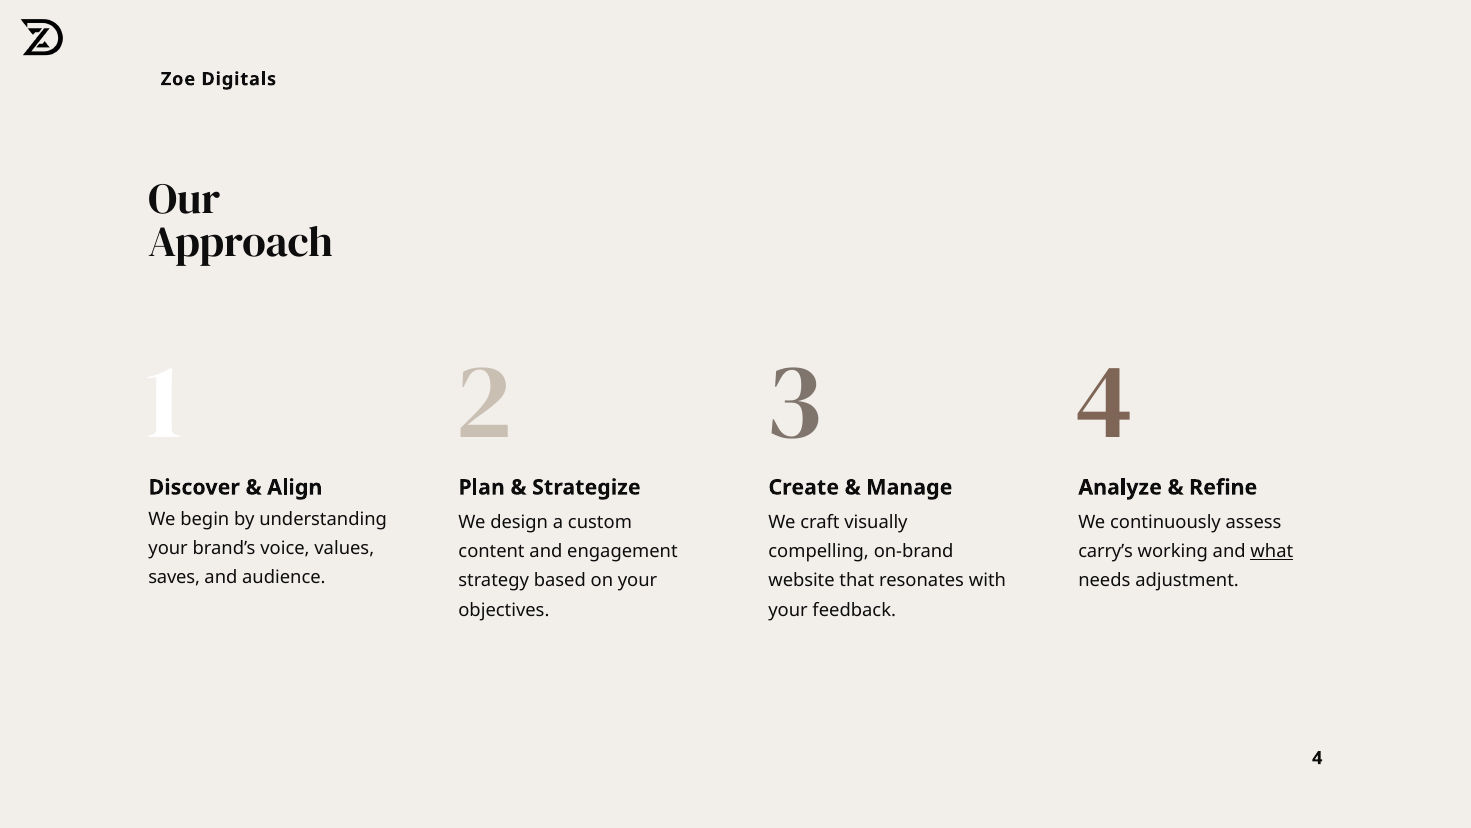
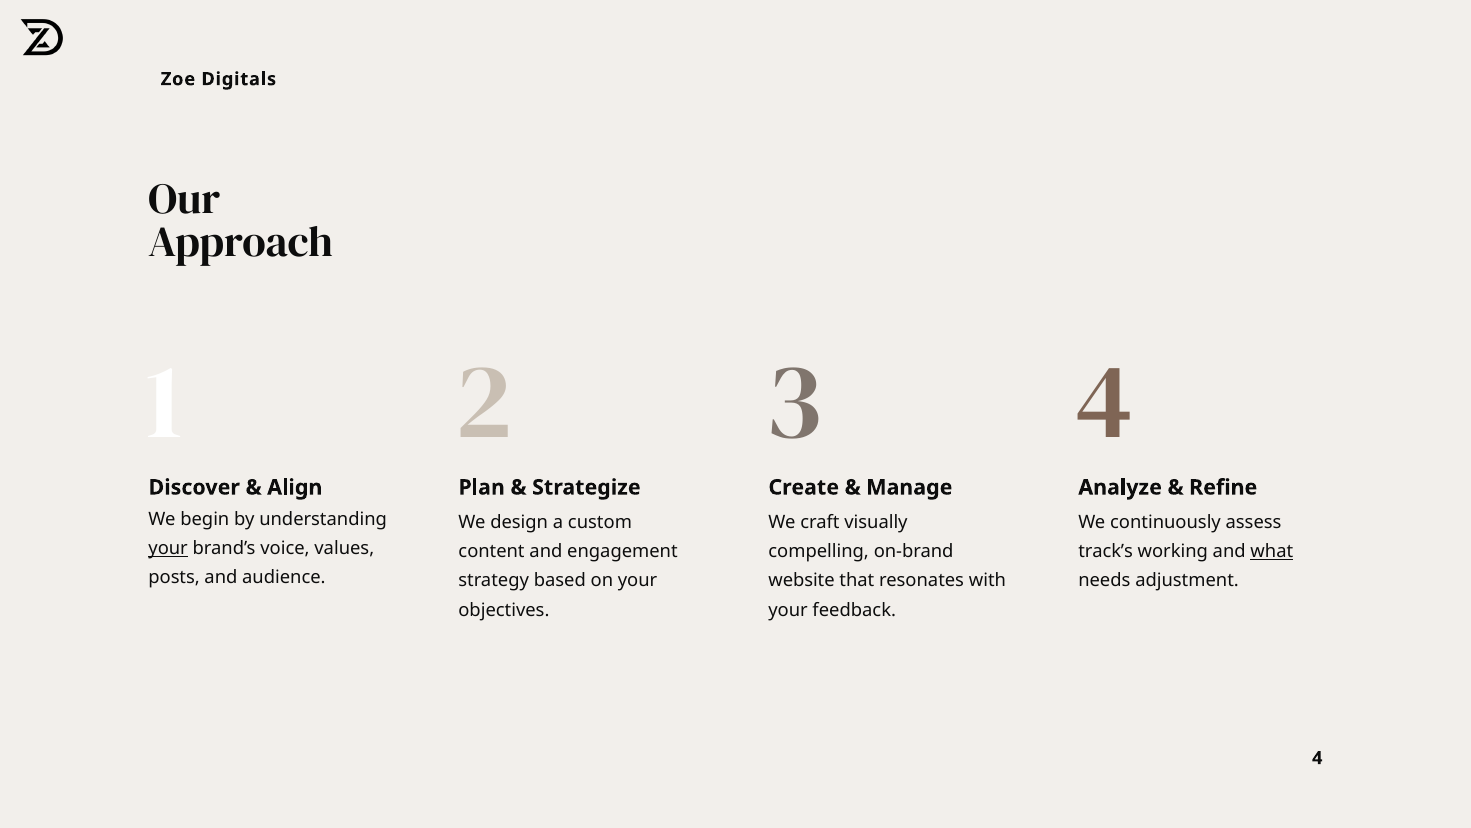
your at (168, 548) underline: none -> present
carry’s: carry’s -> track’s
saves: saves -> posts
